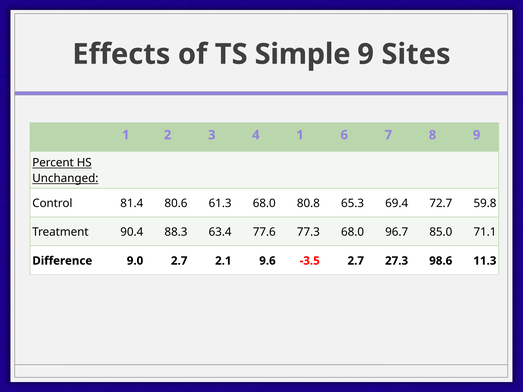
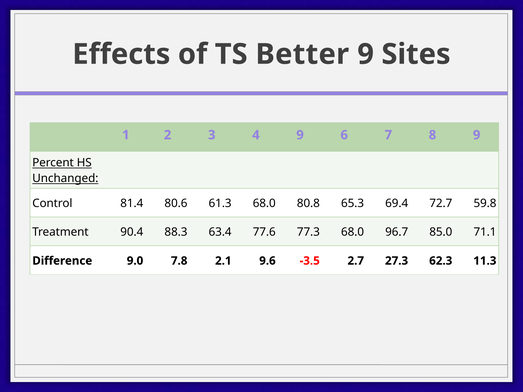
Simple: Simple -> Better
4 1: 1 -> 9
9.0 2.7: 2.7 -> 7.8
98.6: 98.6 -> 62.3
